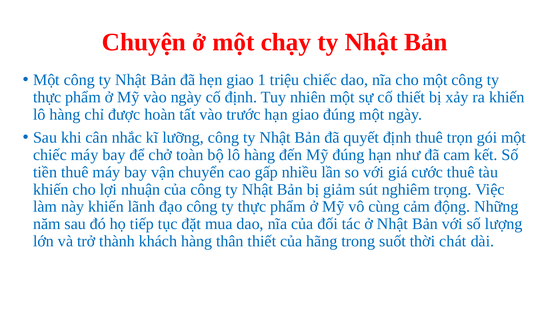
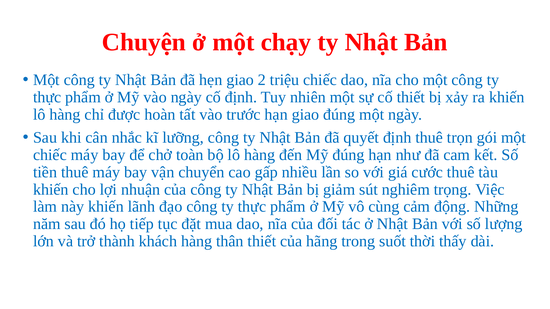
1: 1 -> 2
chát: chát -> thấy
